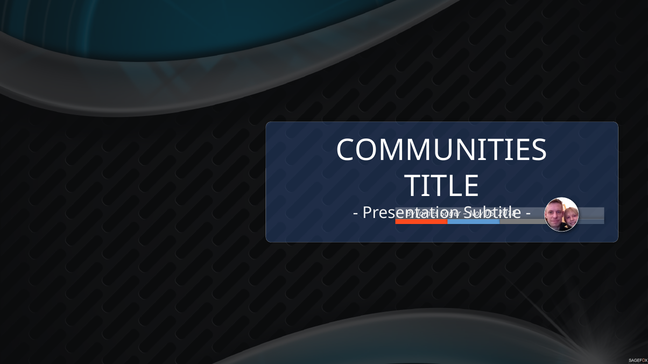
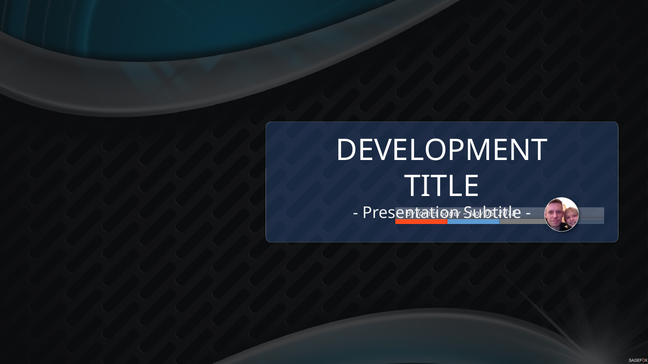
COMMUNITIES: COMMUNITIES -> DEVELOPMENT
